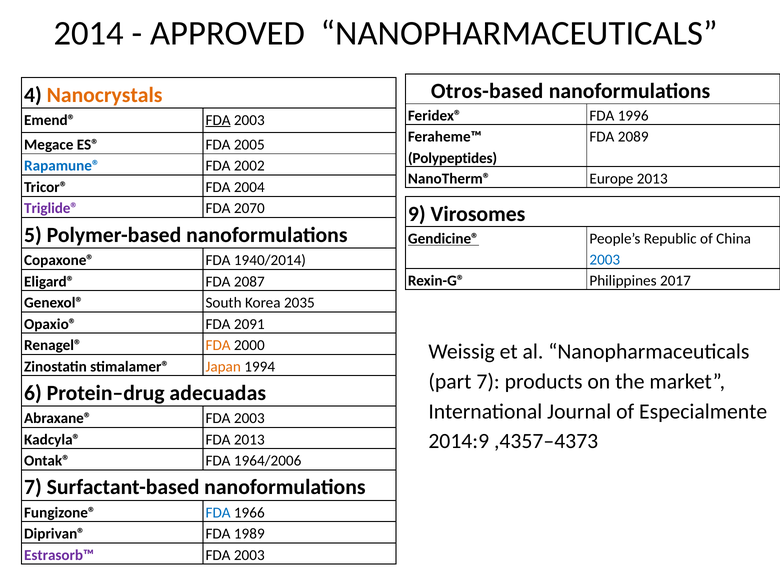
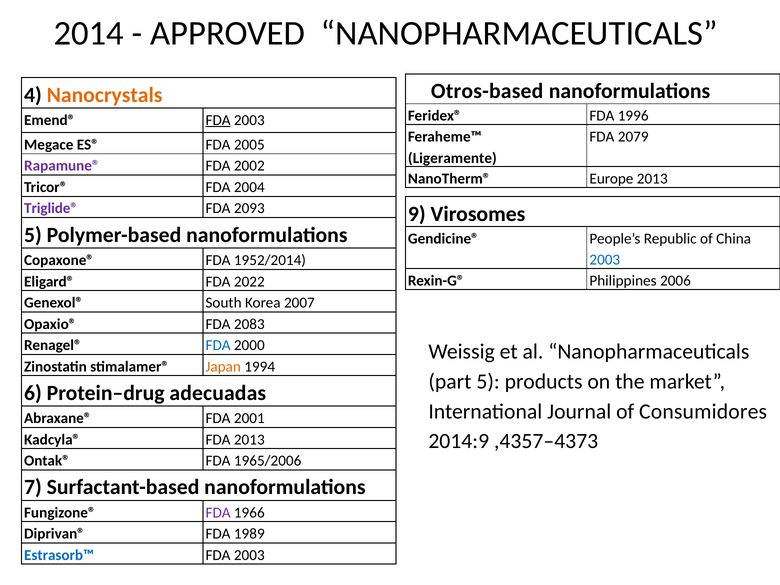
2089: 2089 -> 2079
Polypeptides: Polypeptides -> Ligeramente
Rapamune® colour: blue -> purple
2070: 2070 -> 2093
Gendicine® underline: present -> none
1940/2014: 1940/2014 -> 1952/2014
2017: 2017 -> 2006
2087: 2087 -> 2022
2035: 2035 -> 2007
2091: 2091 -> 2083
FDA at (218, 345) colour: orange -> blue
part 7: 7 -> 5
Especialmente: Especialmente -> Consumidores
Abraxane® FDA 2003: 2003 -> 2001
1964/2006: 1964/2006 -> 1965/2006
FDA at (218, 513) colour: blue -> purple
Estrasorb™ colour: purple -> blue
